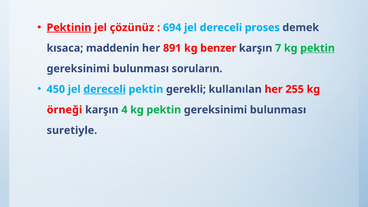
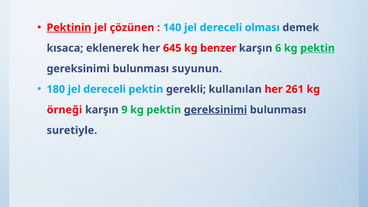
çözünüz: çözünüz -> çözünen
694: 694 -> 140
proses: proses -> olması
maddenin: maddenin -> eklenerek
891: 891 -> 645
7: 7 -> 6
soruların: soruların -> suyunun
450: 450 -> 180
dereceli at (105, 89) underline: present -> none
255: 255 -> 261
4: 4 -> 9
gereksinimi at (215, 110) underline: none -> present
